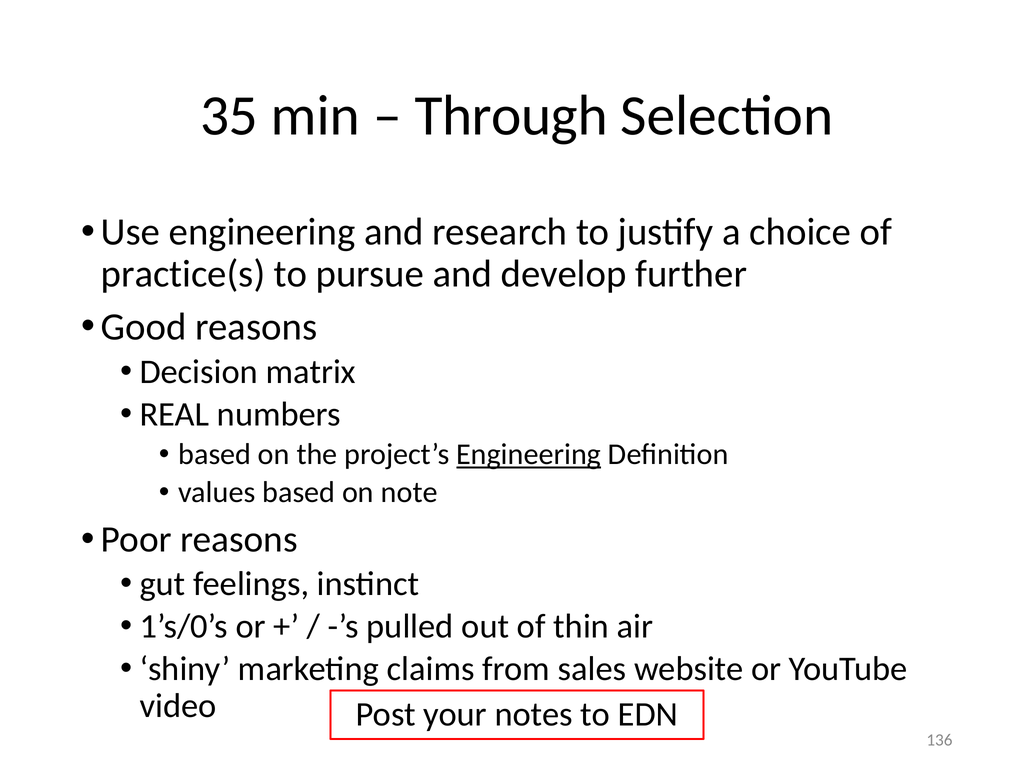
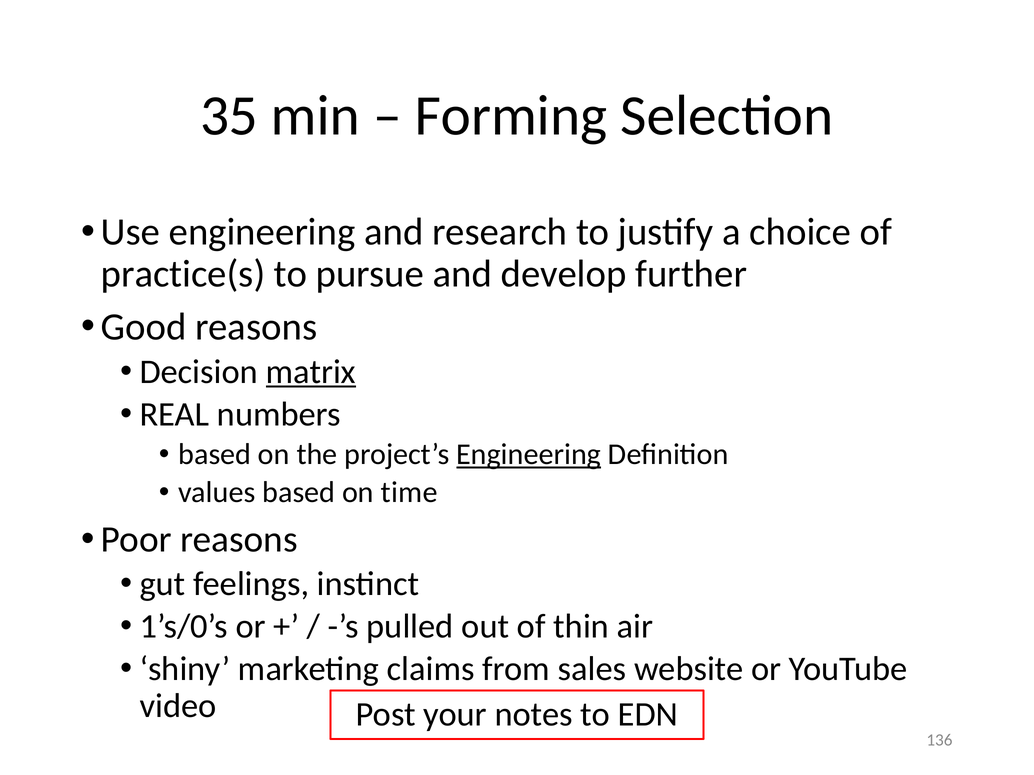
Through: Through -> Forming
matrix underline: none -> present
note: note -> time
